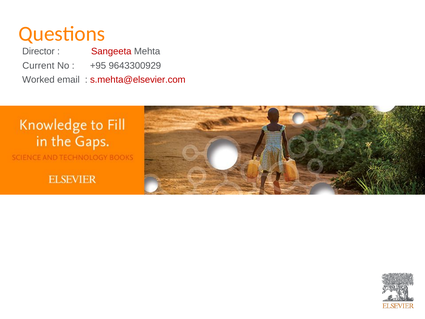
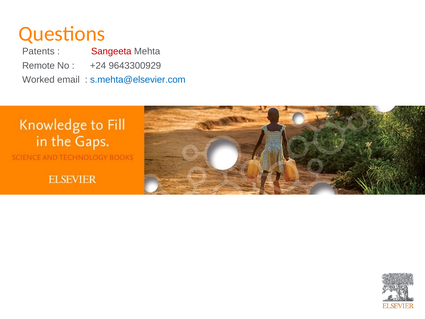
Director: Director -> Patents
Current: Current -> Remote
+95: +95 -> +24
s.mehta@elsevier.com colour: red -> blue
